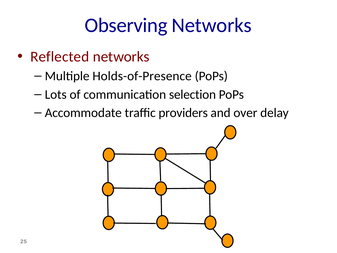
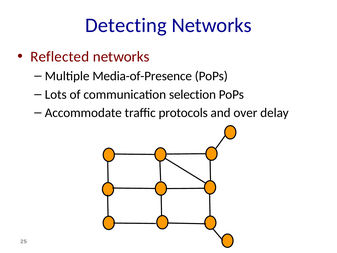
Observing: Observing -> Detecting
Holds-of-Presence: Holds-of-Presence -> Media-of-Presence
providers: providers -> protocols
